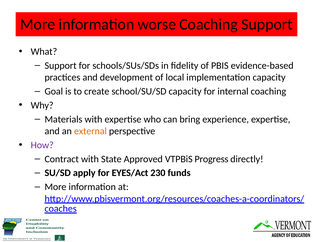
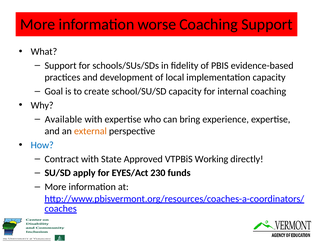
Materials: Materials -> Available
How colour: purple -> blue
Progress: Progress -> Working
